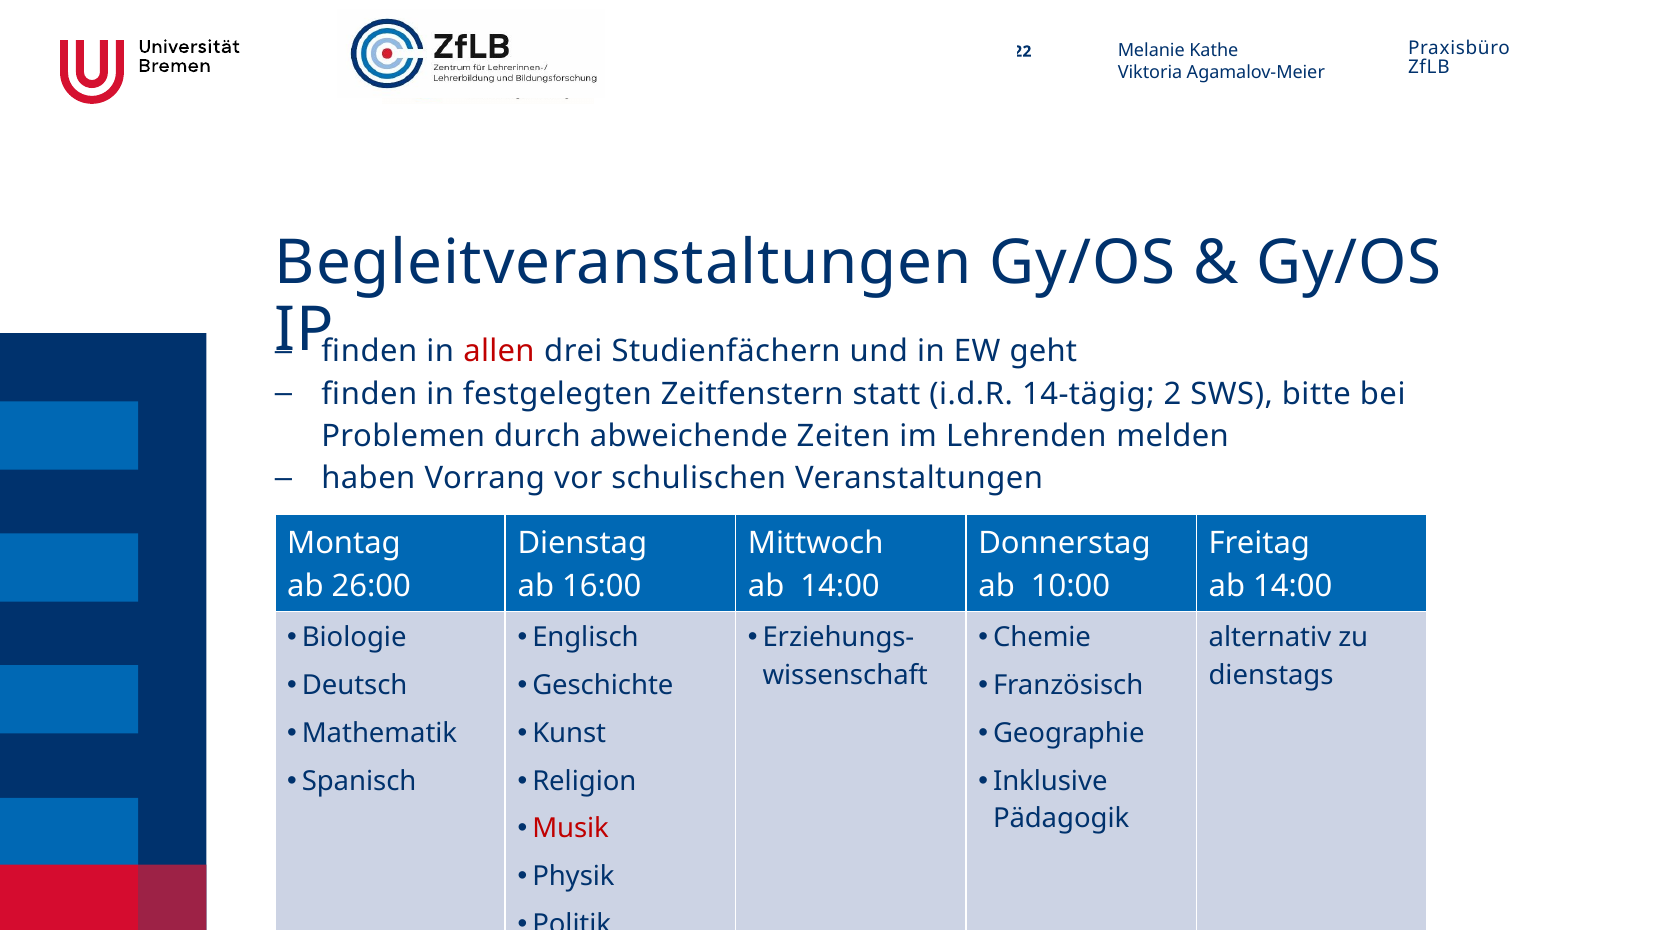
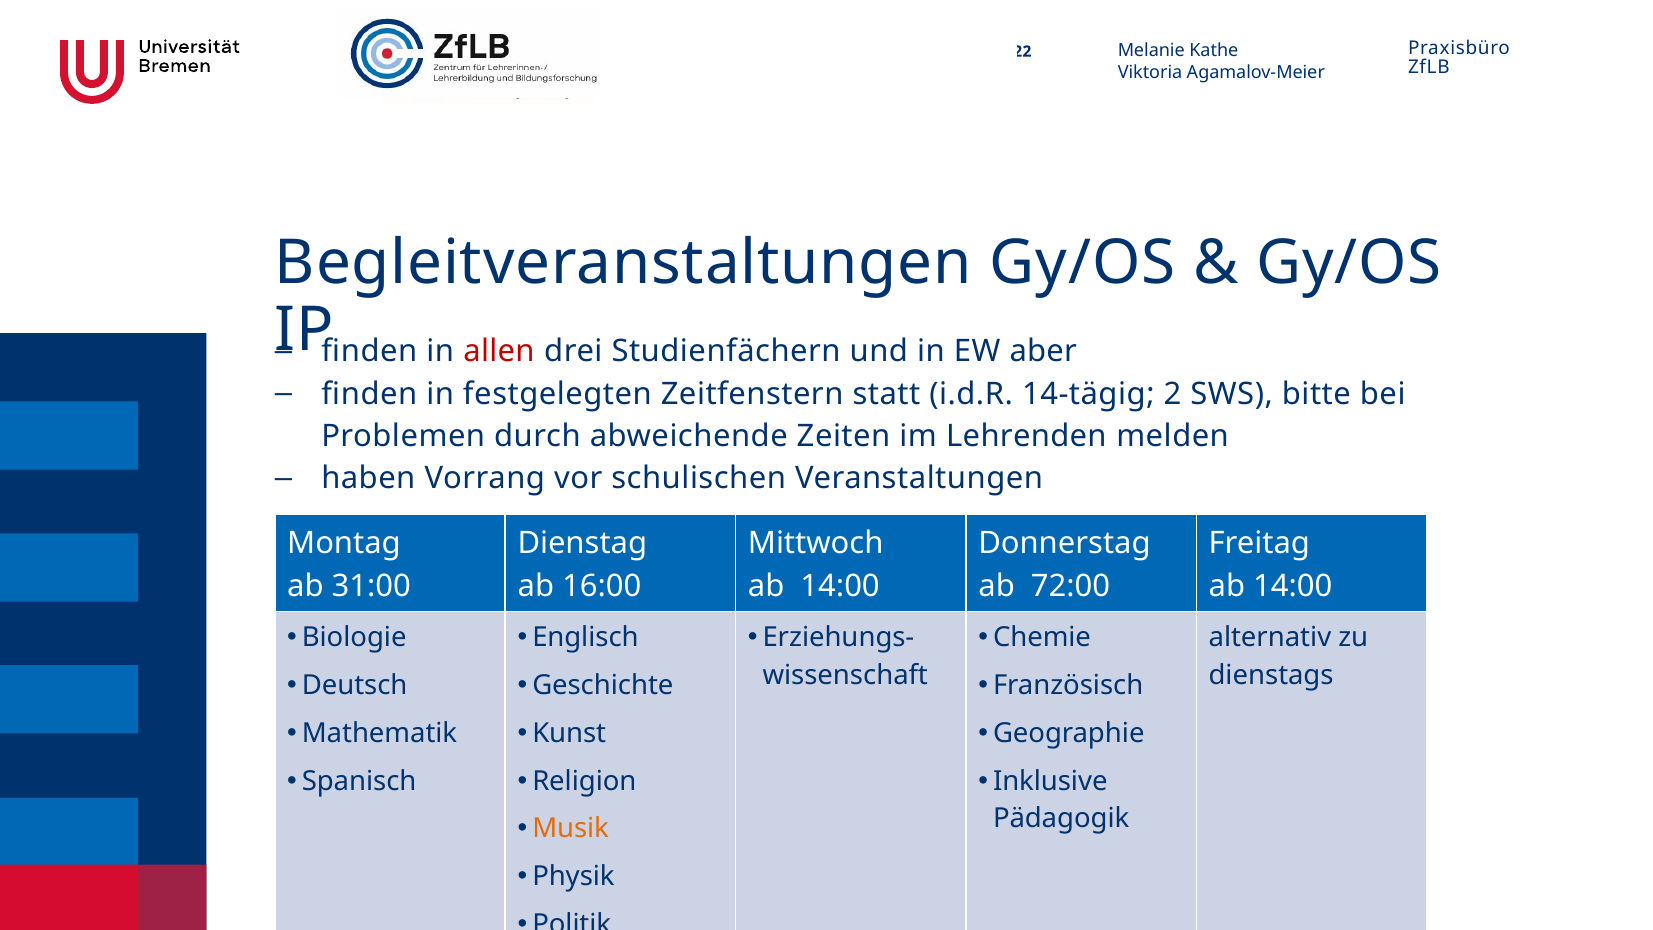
geht: geht -> aber
26:00: 26:00 -> 31:00
10:00: 10:00 -> 72:00
Musik colour: red -> orange
